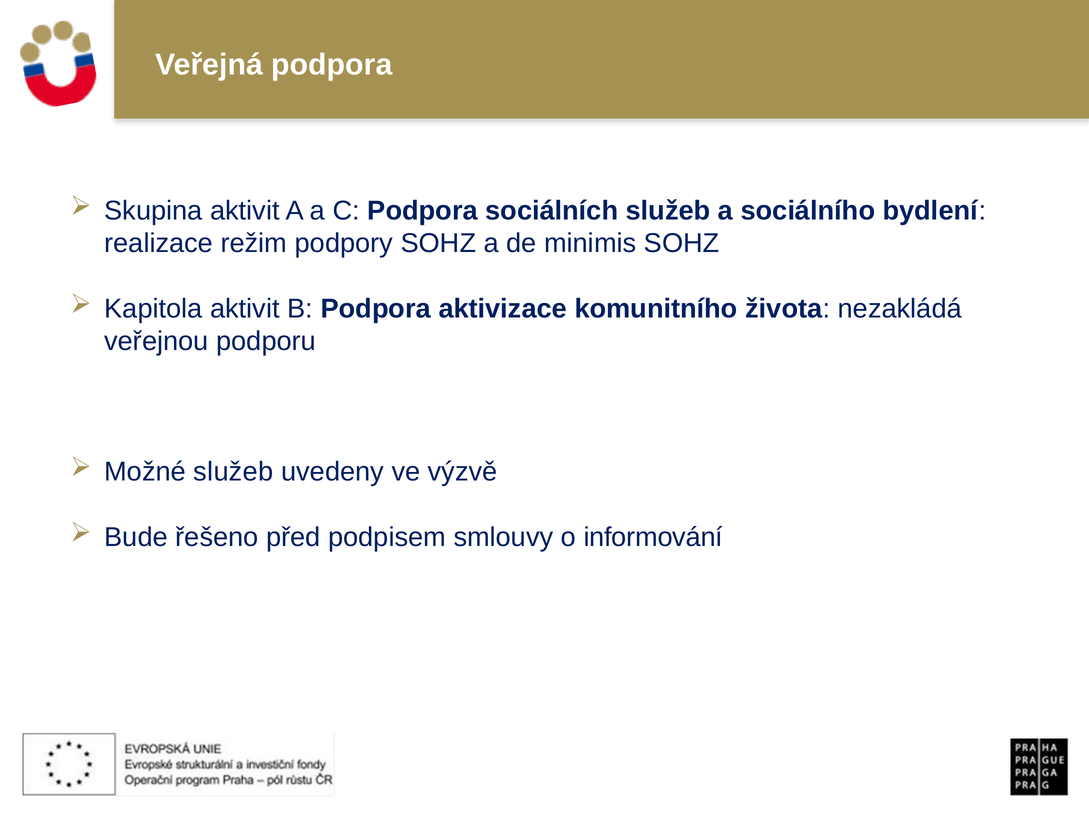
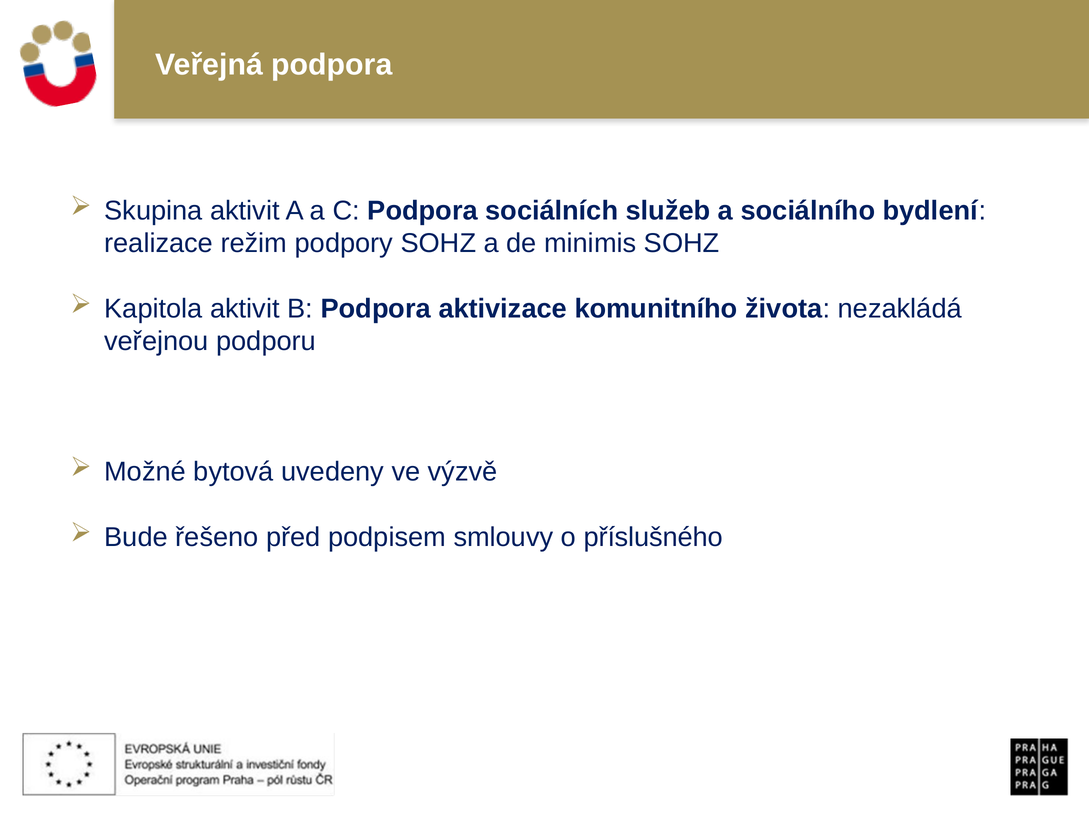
Možné služeb: služeb -> bytová
informování: informování -> příslušného
